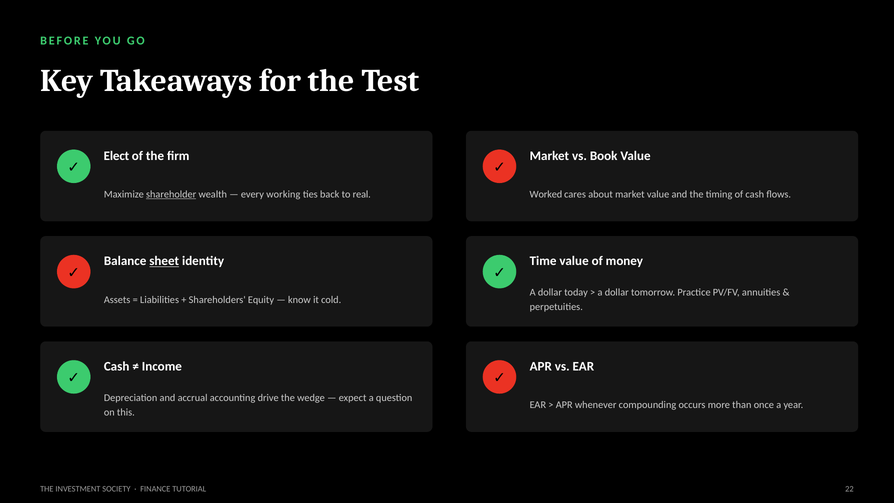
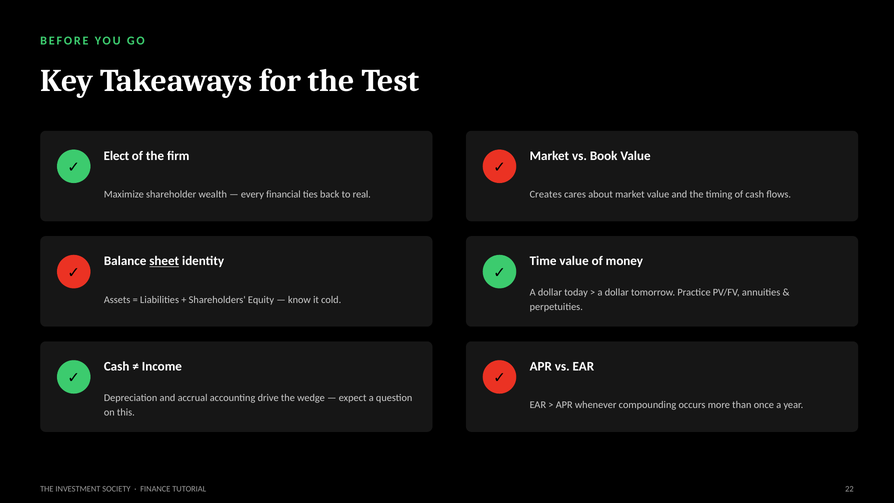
shareholder underline: present -> none
working: working -> financial
Worked: Worked -> Creates
